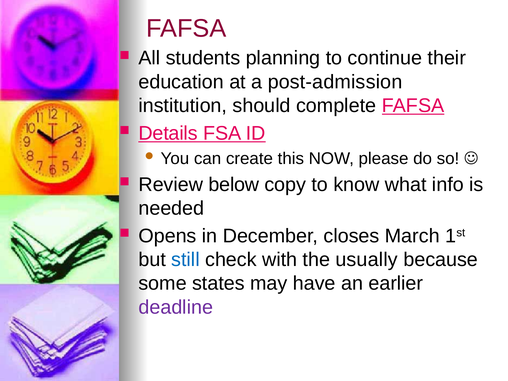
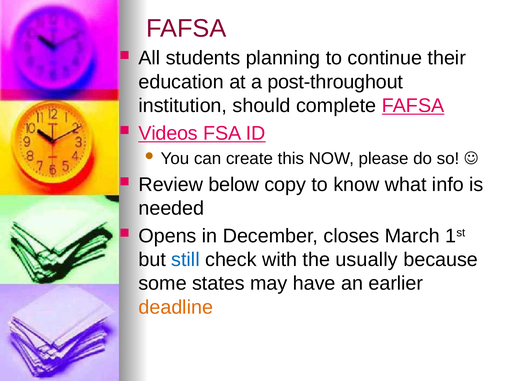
post-admission: post-admission -> post-throughout
Details: Details -> Videos
deadline colour: purple -> orange
